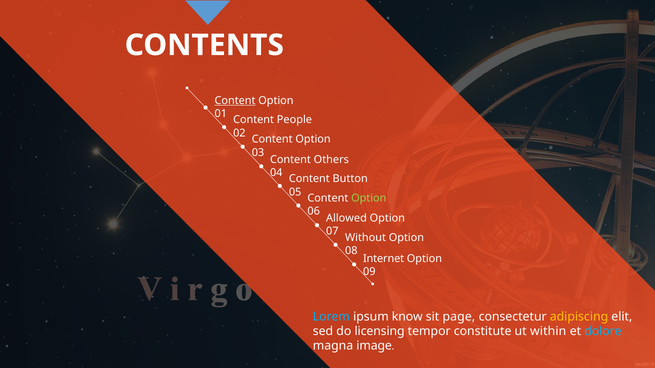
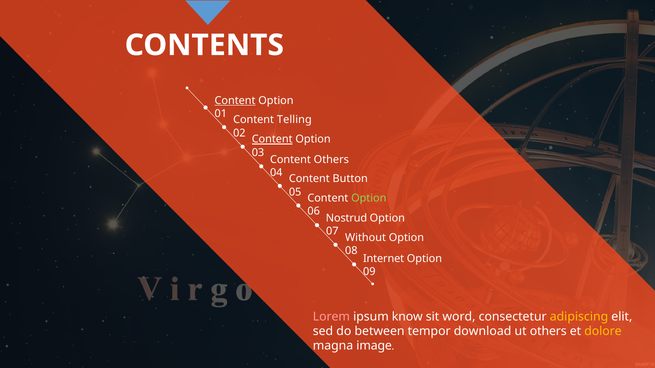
People: People -> Telling
Content at (272, 140) underline: none -> present
Allowed: Allowed -> Nostrud
Lorem colour: light blue -> pink
page: page -> word
licensing: licensing -> between
constitute: constitute -> download
ut within: within -> others
dolore colour: light blue -> yellow
